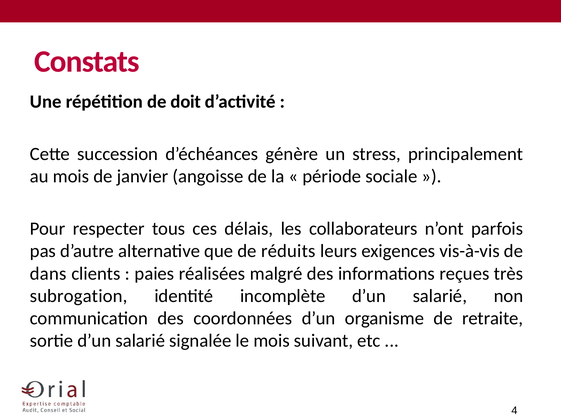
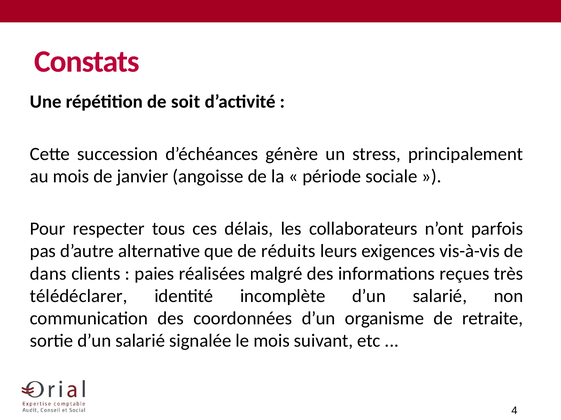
doit: doit -> soit
subrogation: subrogation -> télédéclarer
